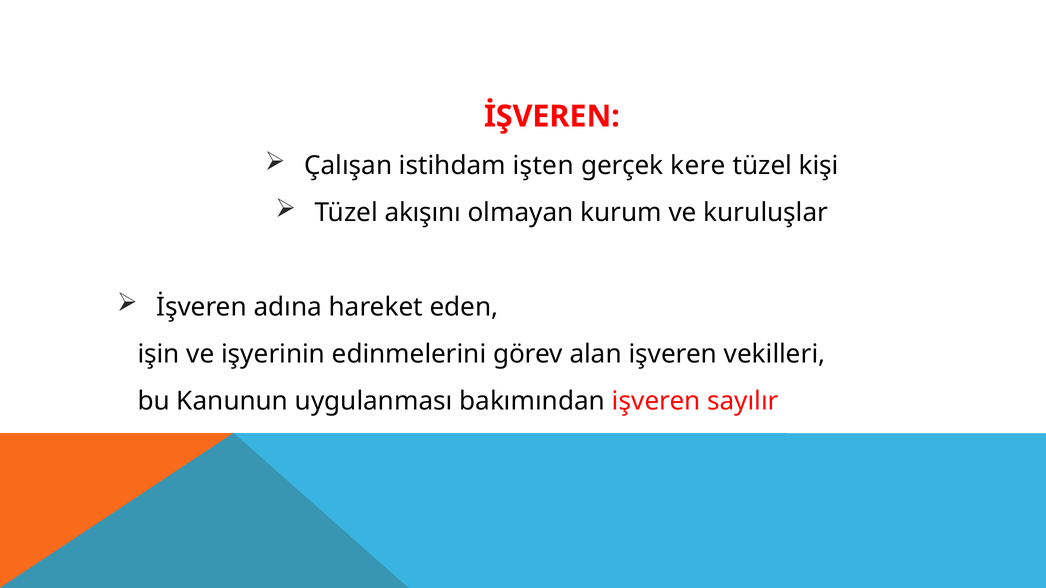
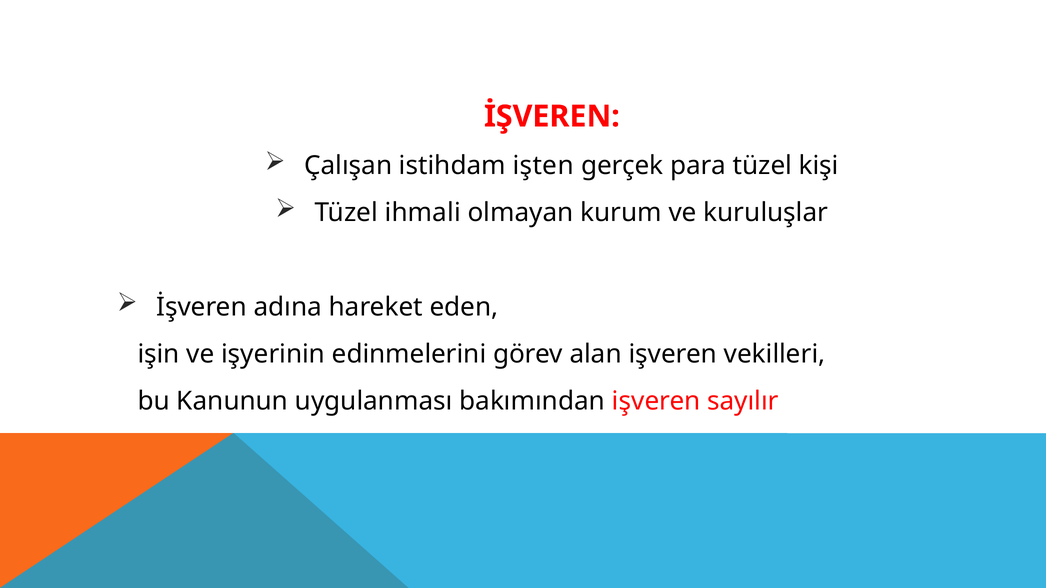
kere: kere -> para
akışını: akışını -> ihmali
